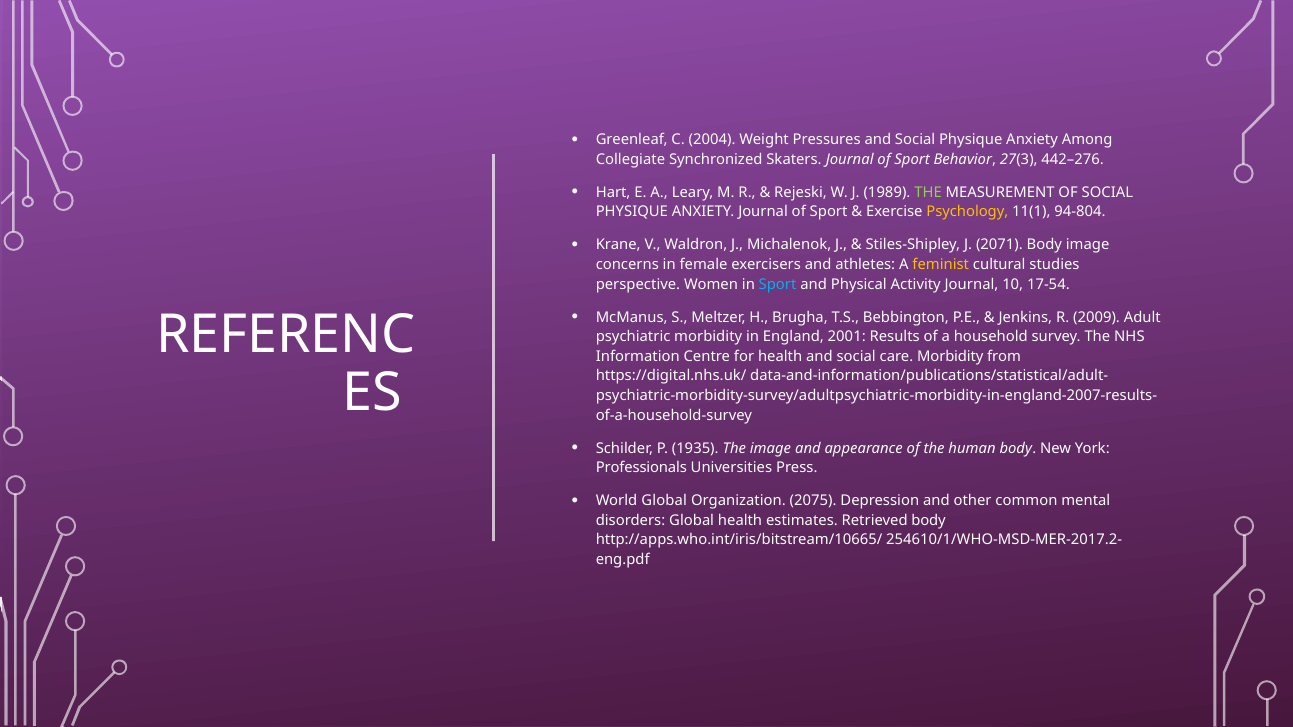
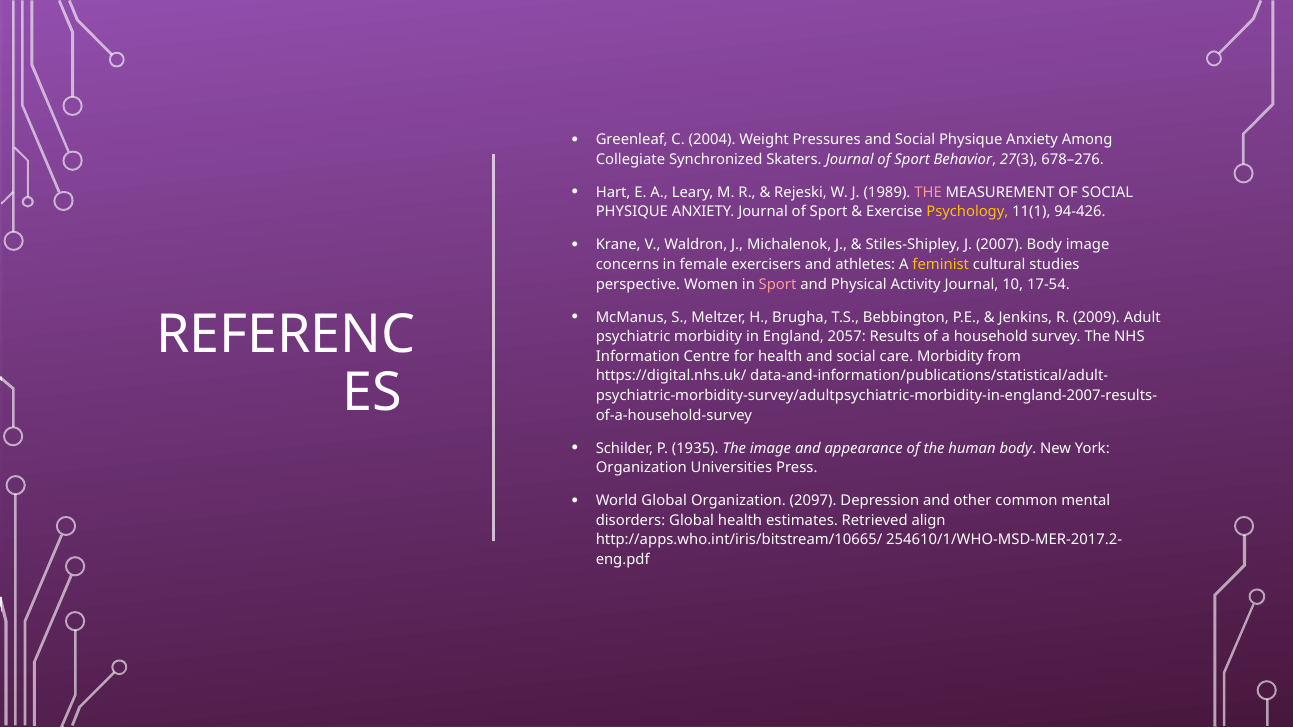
442–276: 442–276 -> 678–276
THE at (928, 193) colour: light green -> pink
94-804: 94-804 -> 94-426
2071: 2071 -> 2007
Sport at (778, 284) colour: light blue -> pink
2001: 2001 -> 2057
Professionals at (641, 468): Professionals -> Organization
2075: 2075 -> 2097
Retrieved body: body -> align
